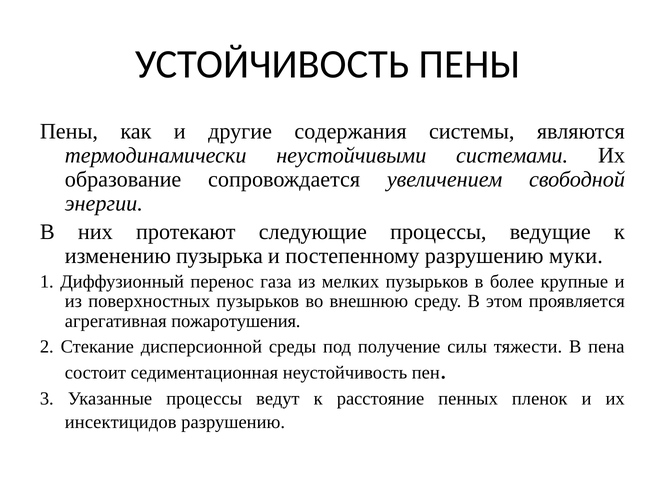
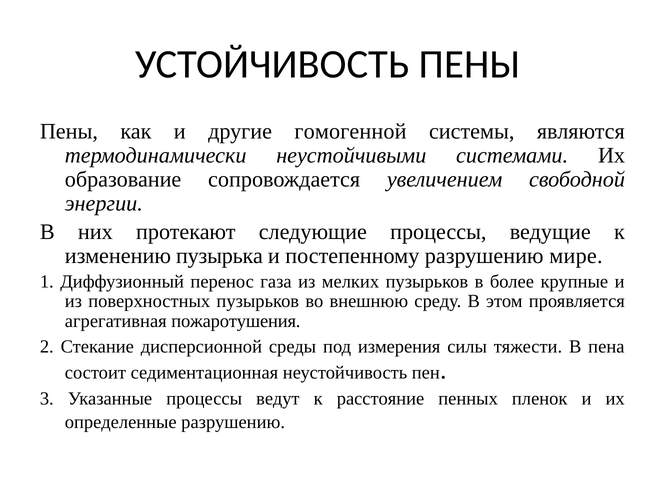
содержания: содержания -> гомогенной
муки: муки -> мире
получение: получение -> измерения
инсектицидов: инсектицидов -> определенные
